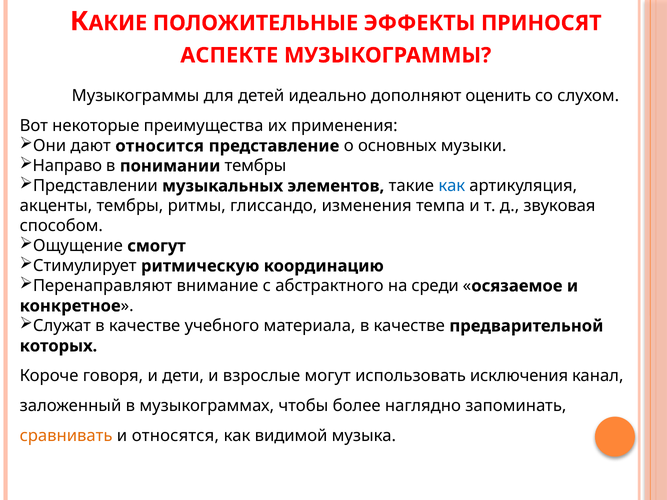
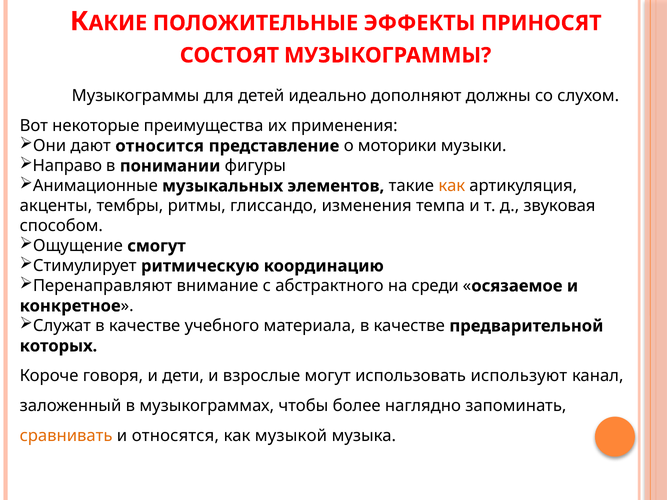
АСПЕКТЕ: АСПЕКТЕ -> СОСТОЯТ
оценить: оценить -> должны
основных: основных -> моторики
понимании тембры: тембры -> фигуры
Представлении: Представлении -> Анимационные
как at (452, 186) colour: blue -> orange
исключения: исключения -> используют
видимой: видимой -> музыкой
